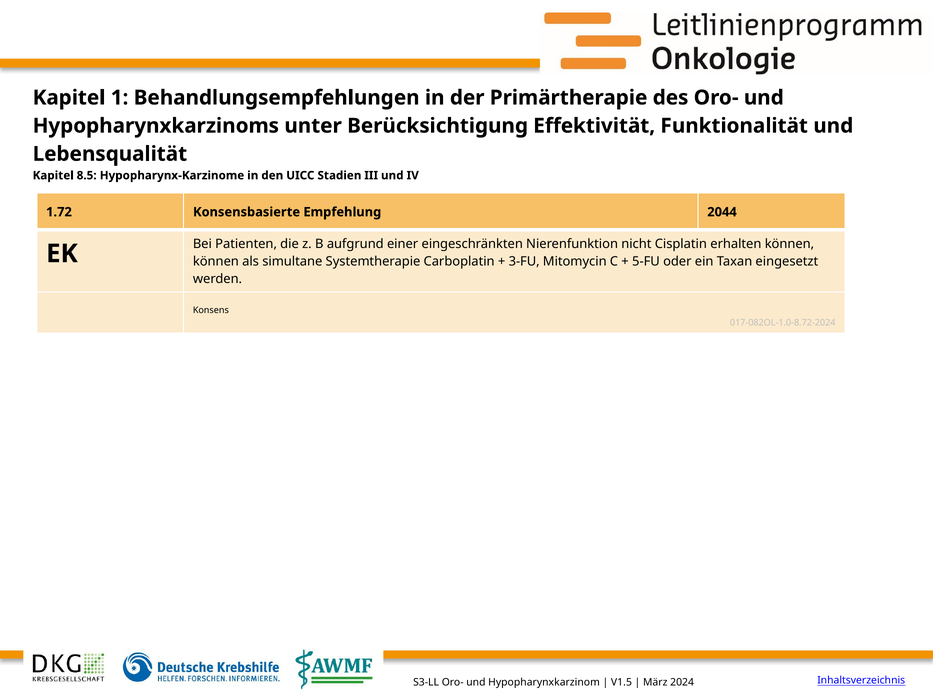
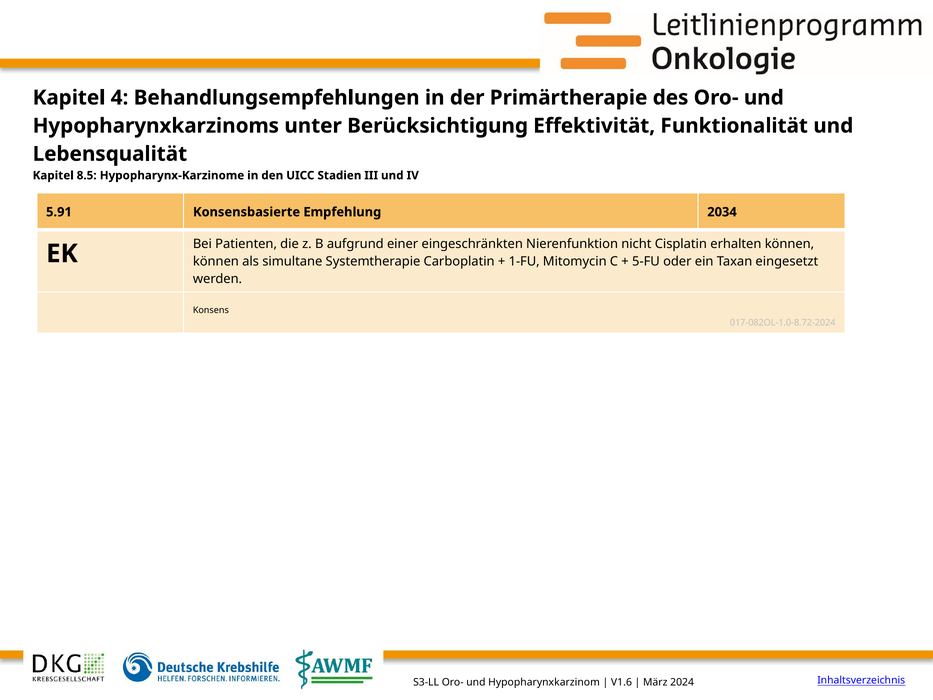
1: 1 -> 4
1.72: 1.72 -> 5.91
2044: 2044 -> 2034
3-FU: 3-FU -> 1-FU
V1.5: V1.5 -> V1.6
